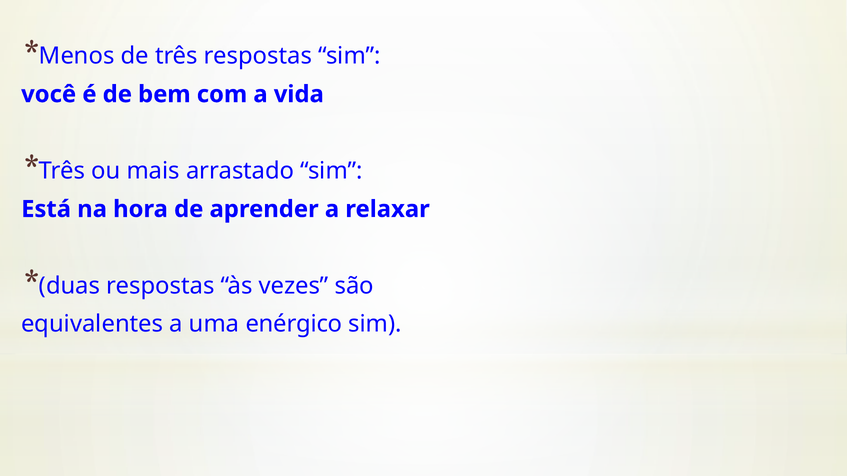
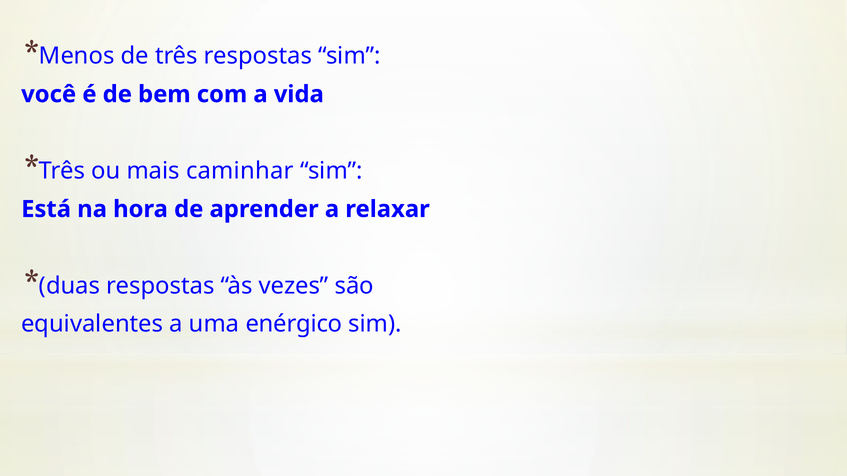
arrastado: arrastado -> caminhar
